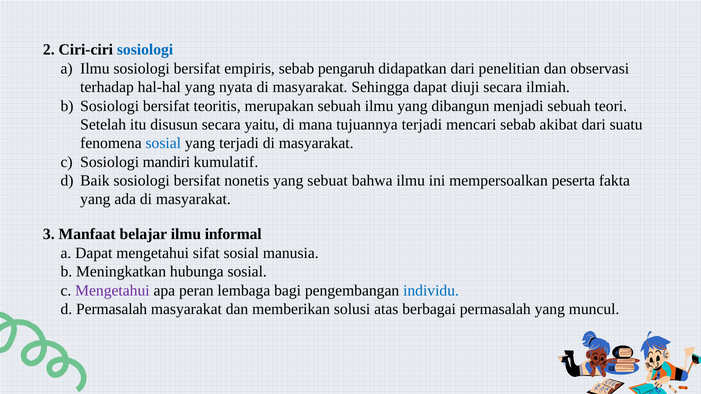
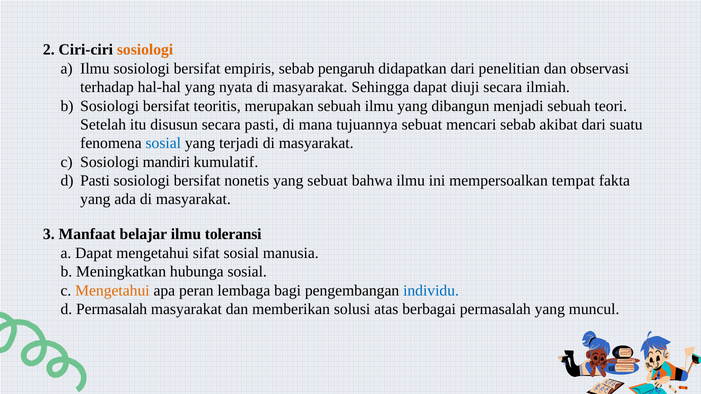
sosiologi at (145, 50) colour: blue -> orange
secara yaitu: yaitu -> pasti
tujuannya terjadi: terjadi -> sebuat
d Baik: Baik -> Pasti
peserta: peserta -> tempat
informal: informal -> toleransi
Mengetahui at (112, 291) colour: purple -> orange
